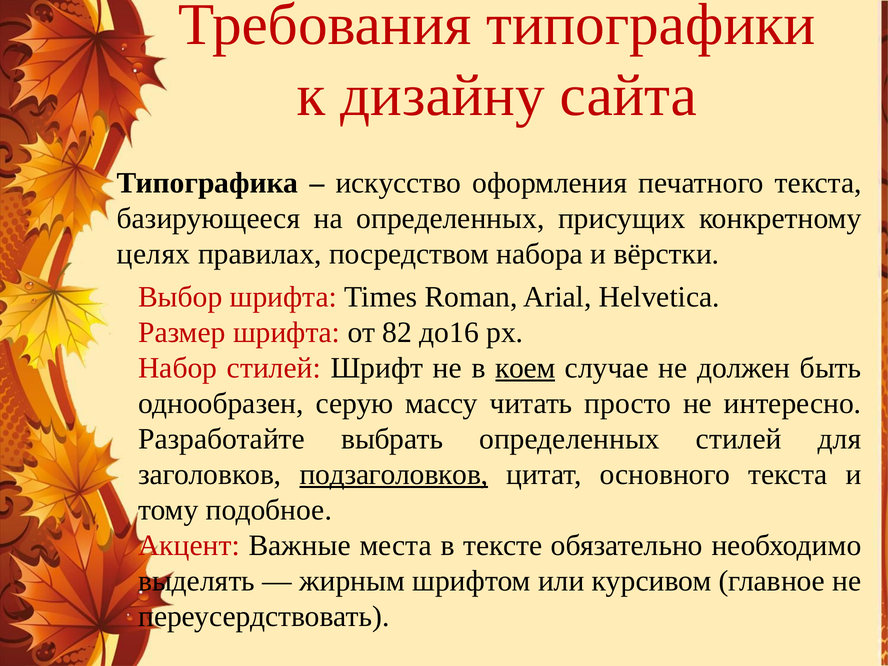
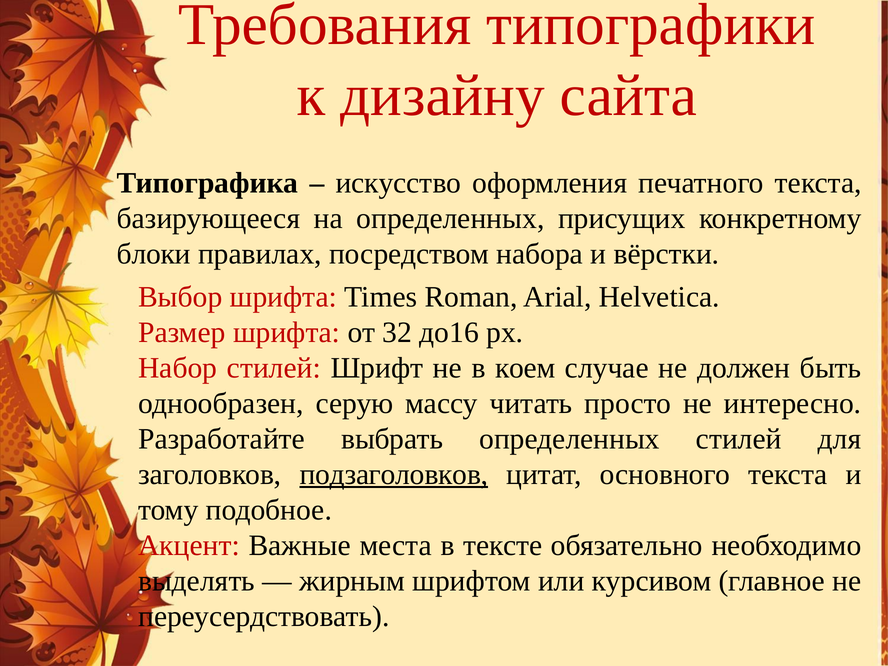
целях: целях -> блоки
82: 82 -> 32
коем underline: present -> none
